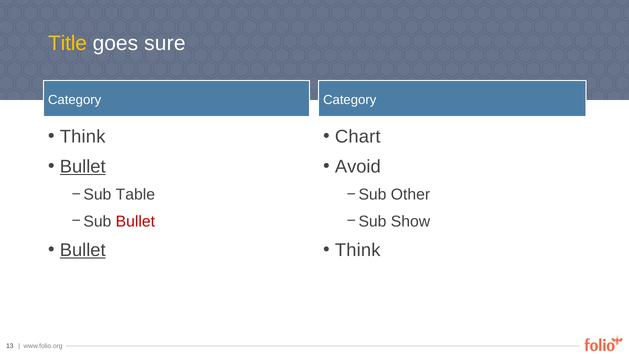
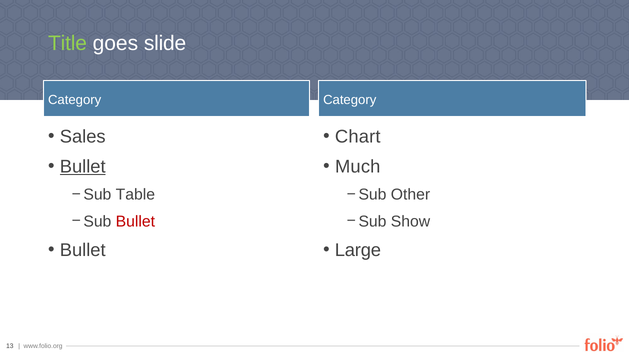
Title colour: yellow -> light green
sure: sure -> slide
Think at (83, 136): Think -> Sales
Avoid: Avoid -> Much
Bullet at (83, 250) underline: present -> none
Think at (358, 250): Think -> Large
